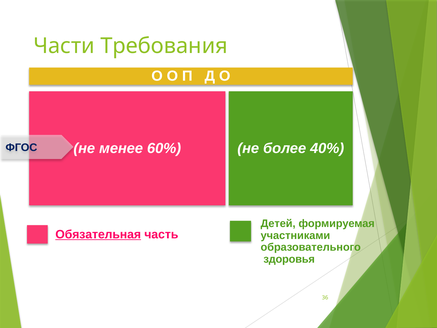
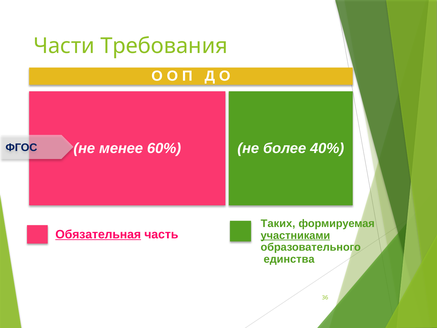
Детей: Детей -> Таких
участниками underline: none -> present
здоровья: здоровья -> единства
